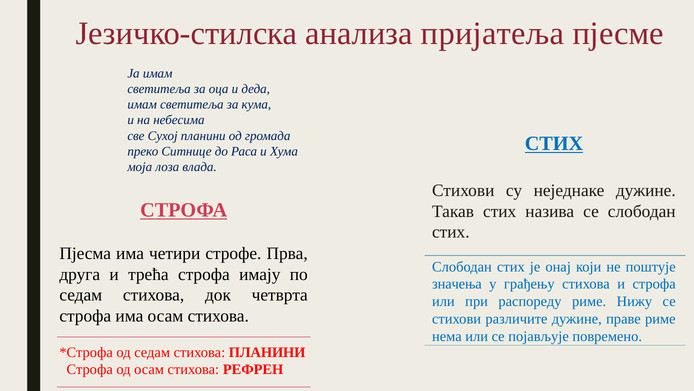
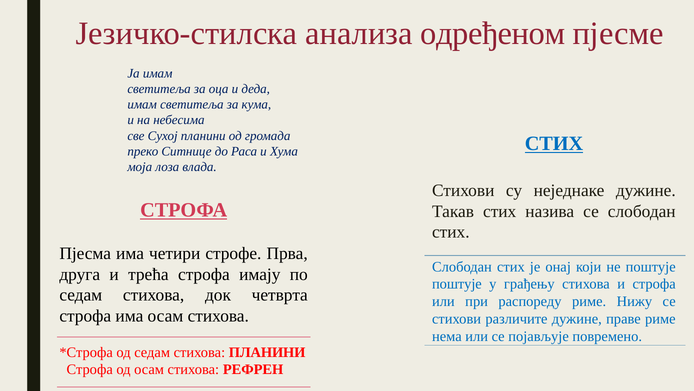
пријатеља: пријатеља -> одређеном
значења at (457, 284): значења -> поштује
